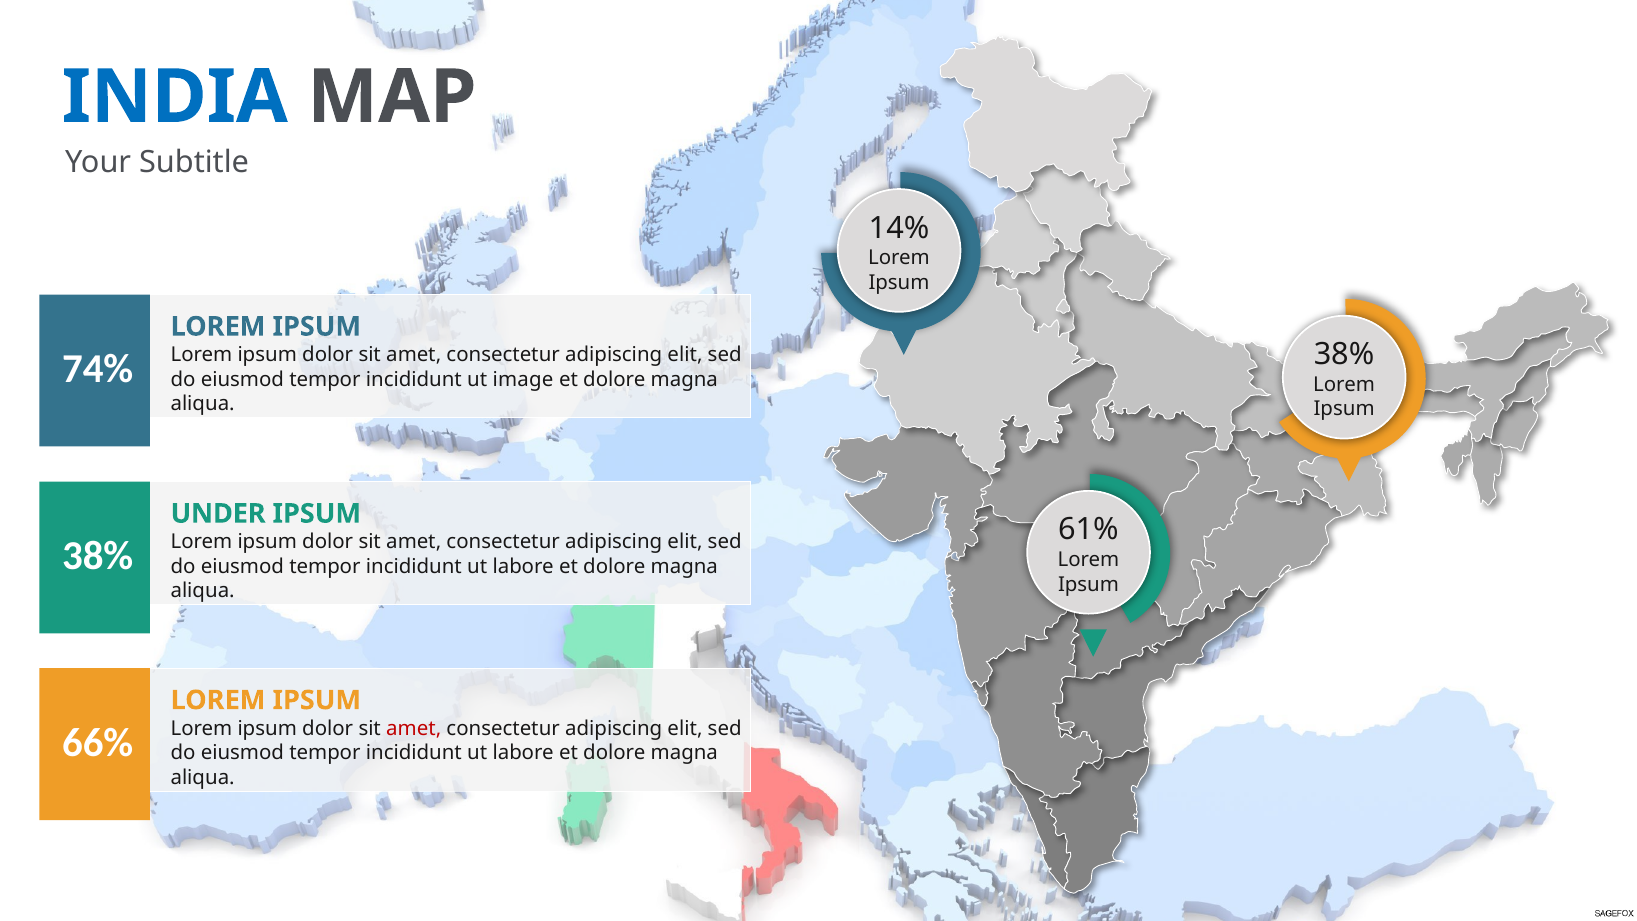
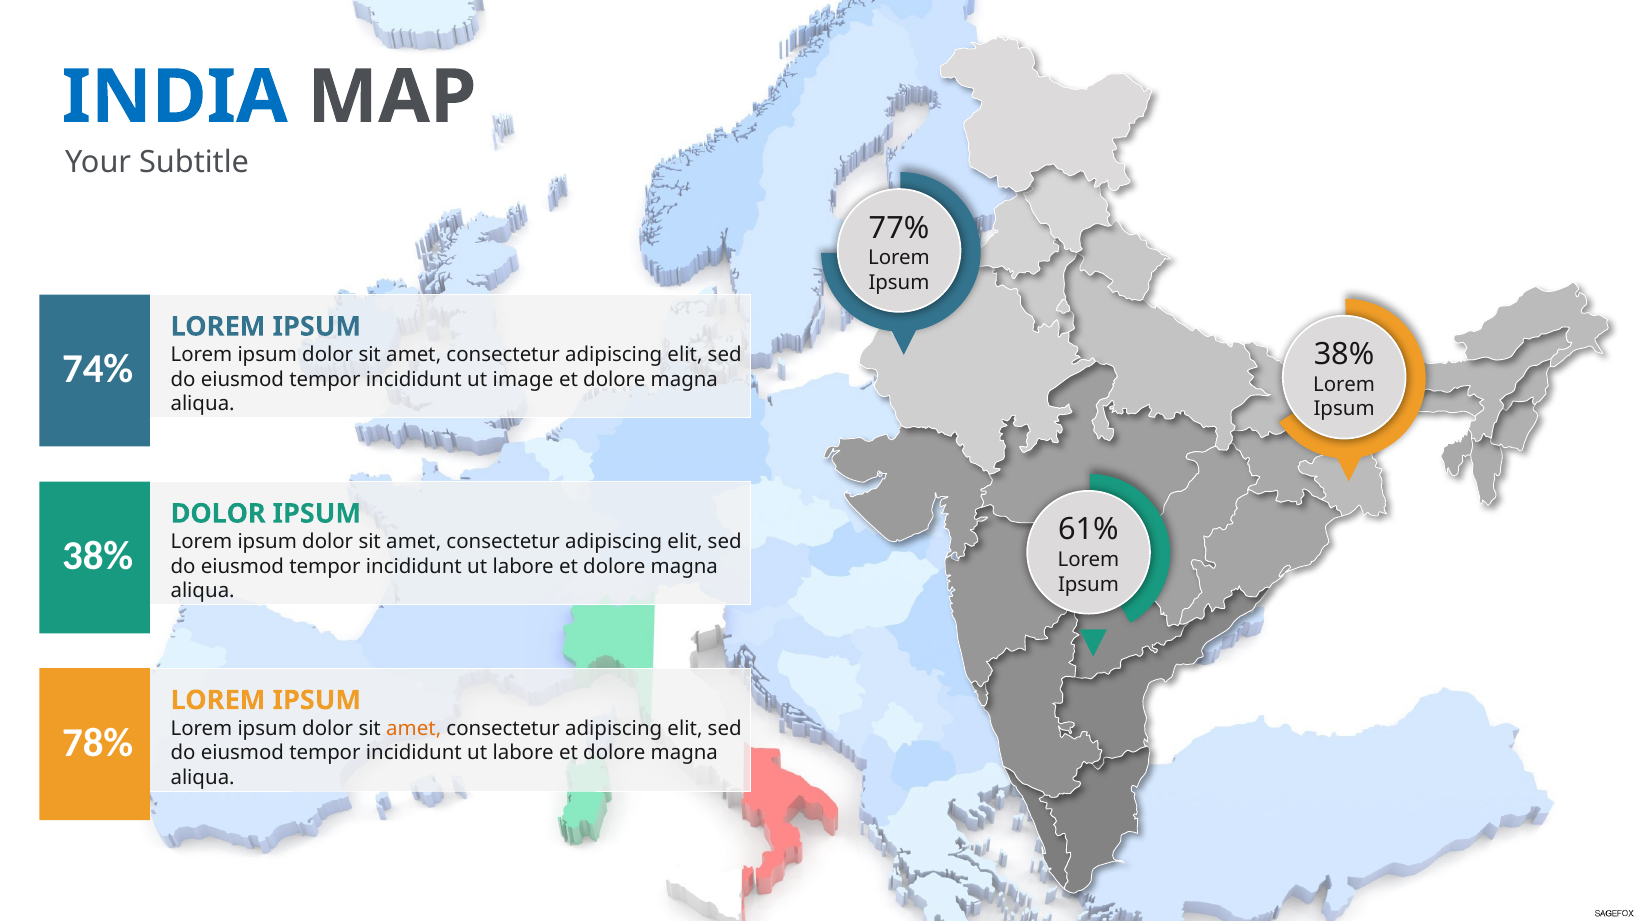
14%: 14% -> 77%
UNDER at (218, 514): UNDER -> DOLOR
amet at (414, 728) colour: red -> orange
66%: 66% -> 78%
